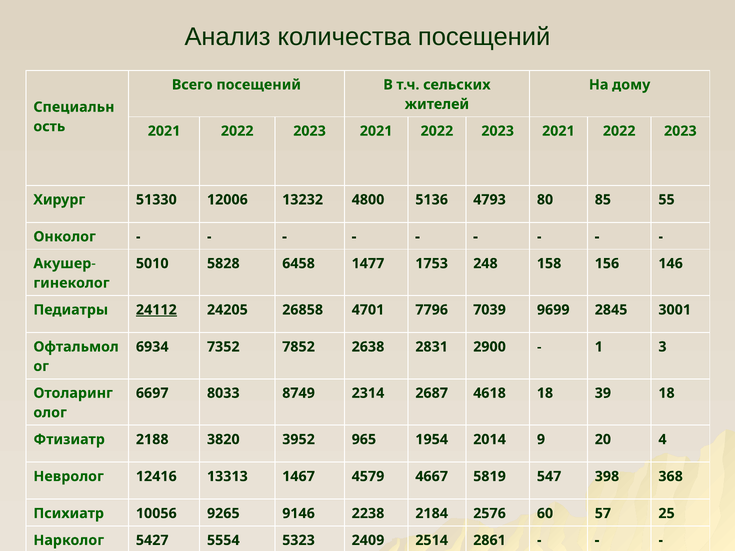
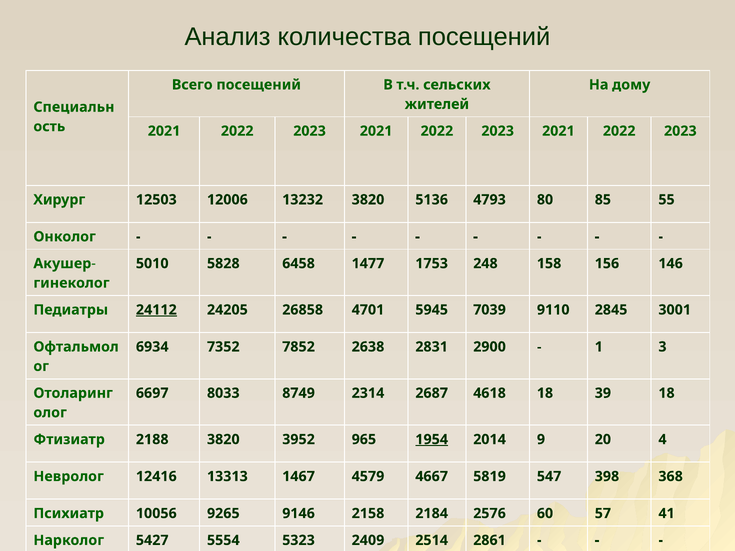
51330: 51330 -> 12503
13232 4800: 4800 -> 3820
7796: 7796 -> 5945
9699: 9699 -> 9110
1954 underline: none -> present
2238: 2238 -> 2158
25: 25 -> 41
